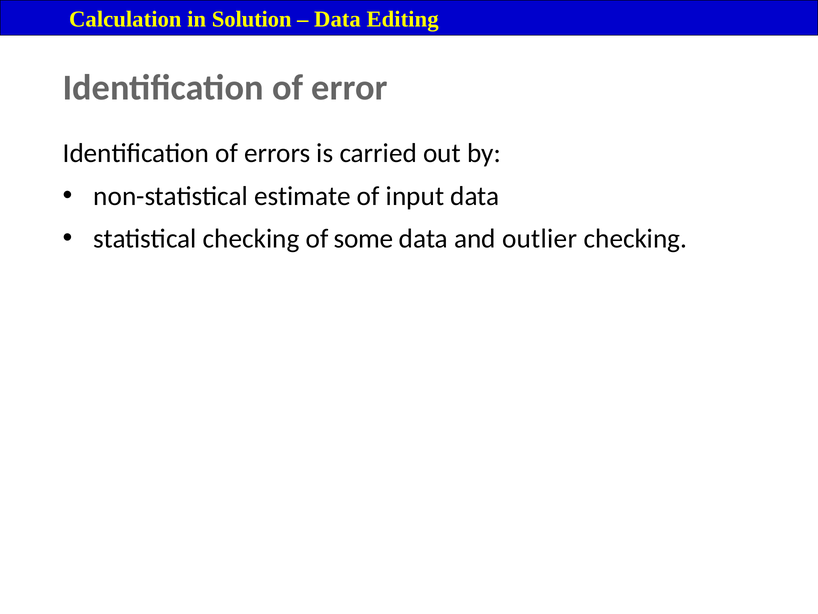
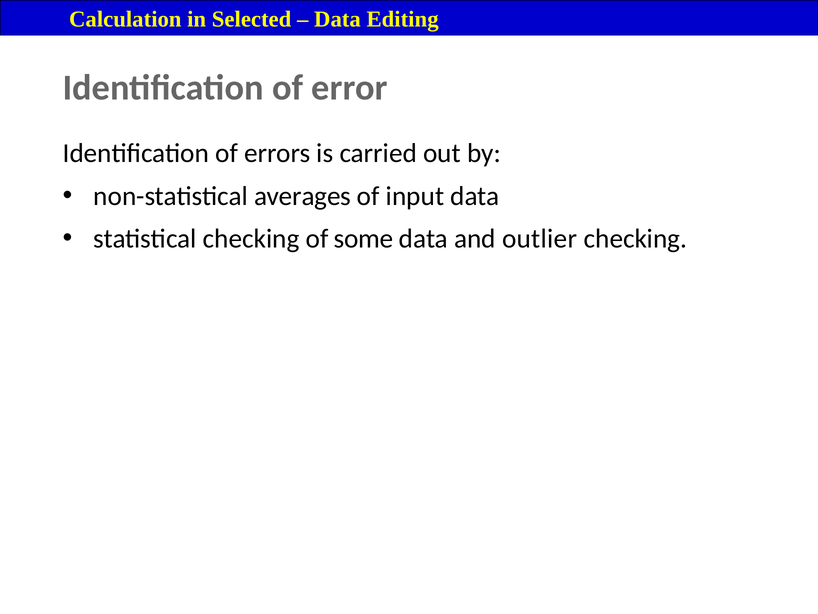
Solution: Solution -> Selected
estimate: estimate -> averages
